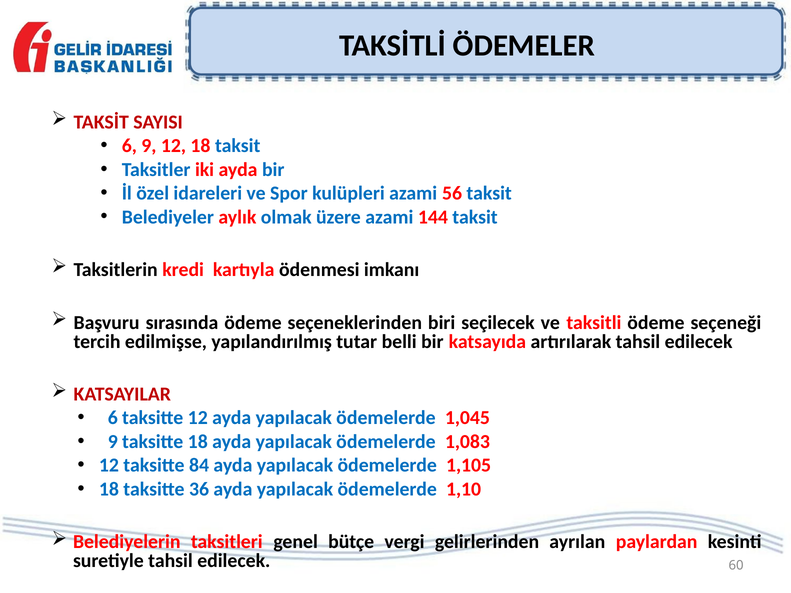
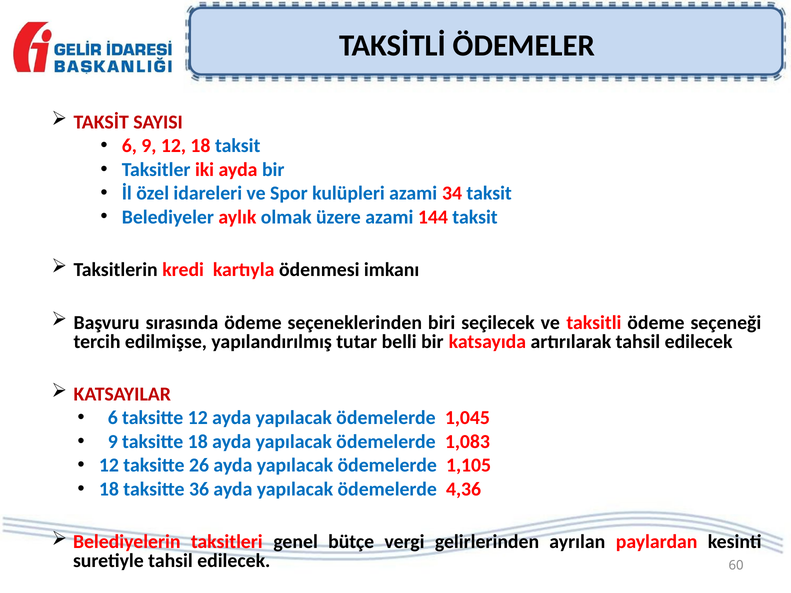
56: 56 -> 34
84: 84 -> 26
1,10: 1,10 -> 4,36
